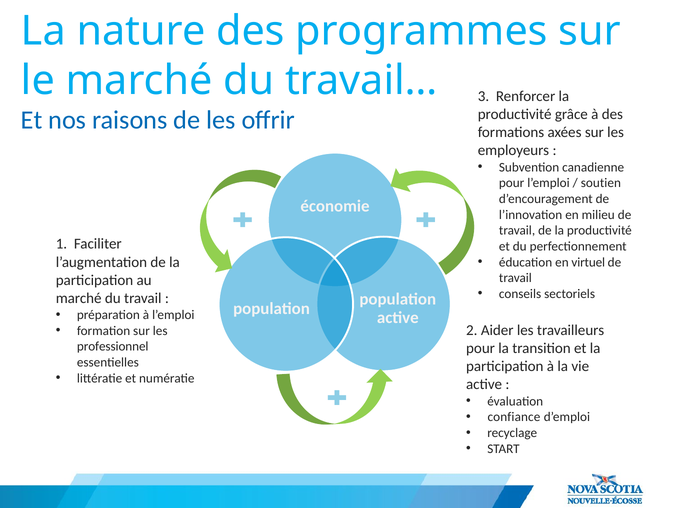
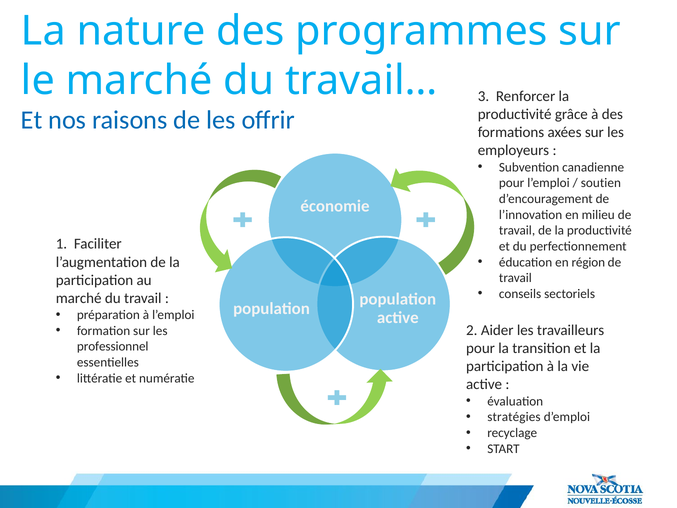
virtuel: virtuel -> région
confiance: confiance -> stratégies
